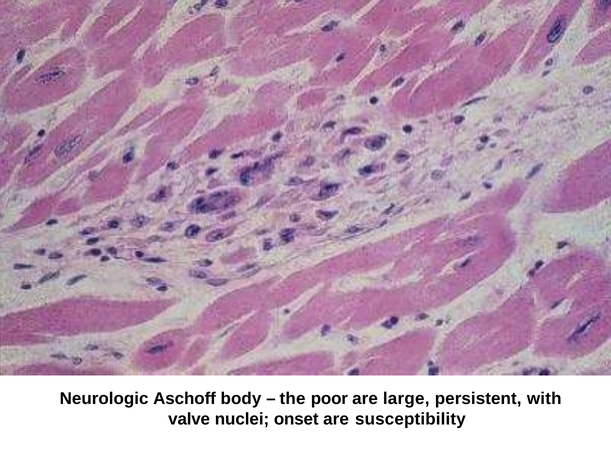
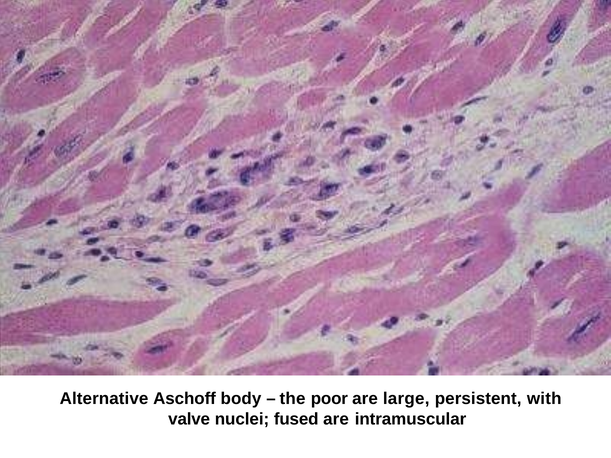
Neurologic: Neurologic -> Alternative
onset: onset -> fused
susceptibility: susceptibility -> intramuscular
